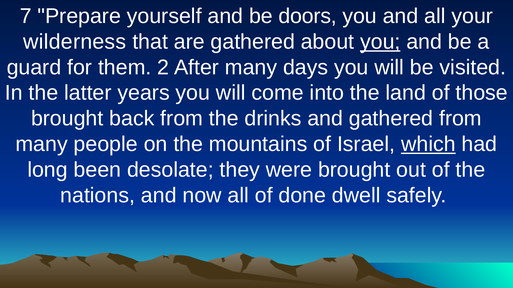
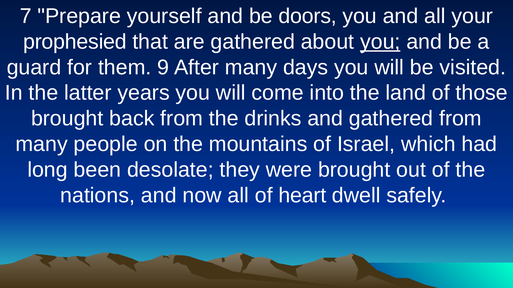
wilderness: wilderness -> prophesied
2: 2 -> 9
which underline: present -> none
done: done -> heart
